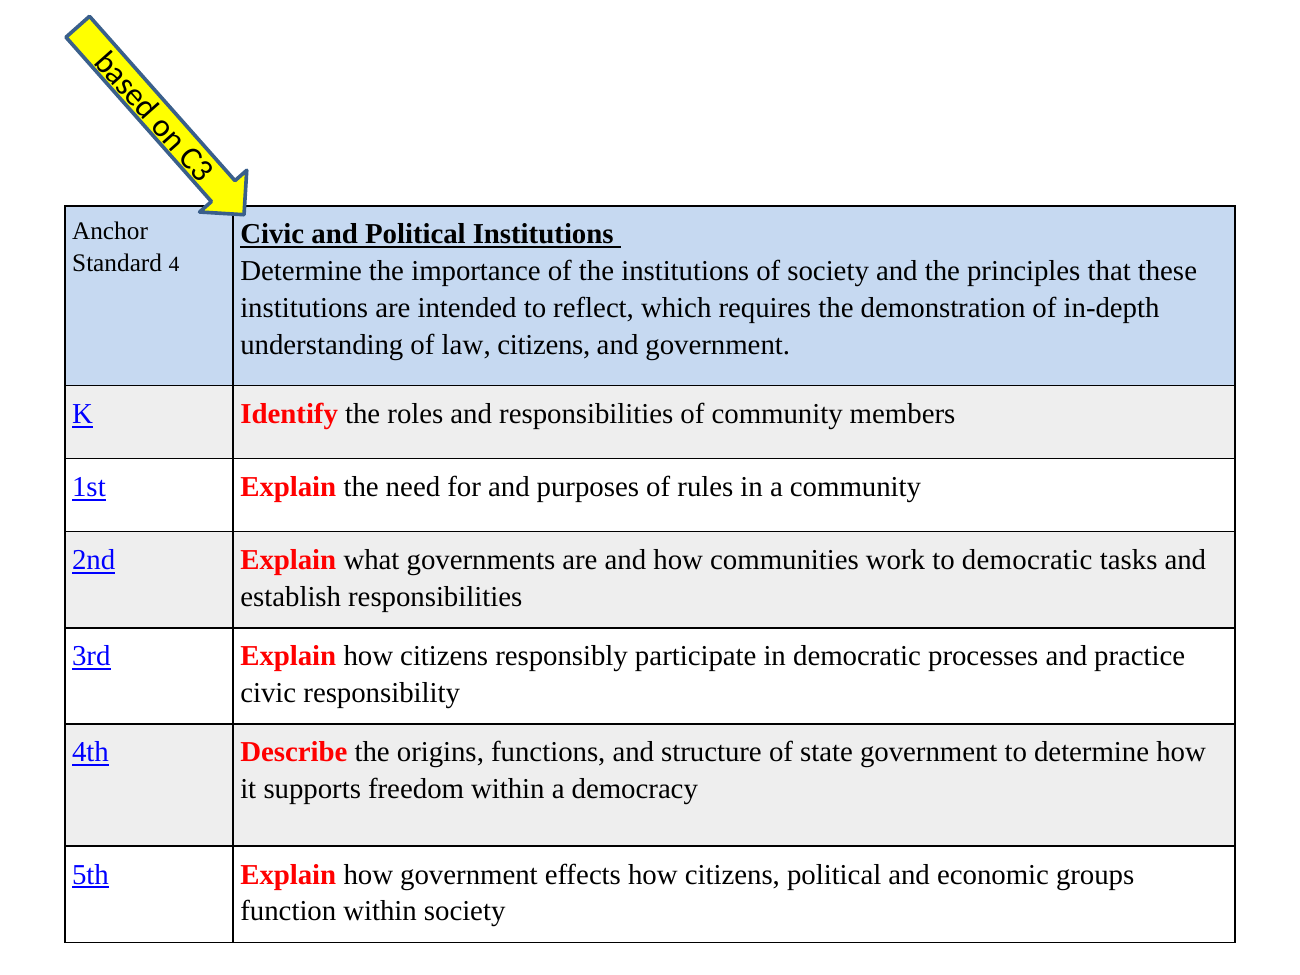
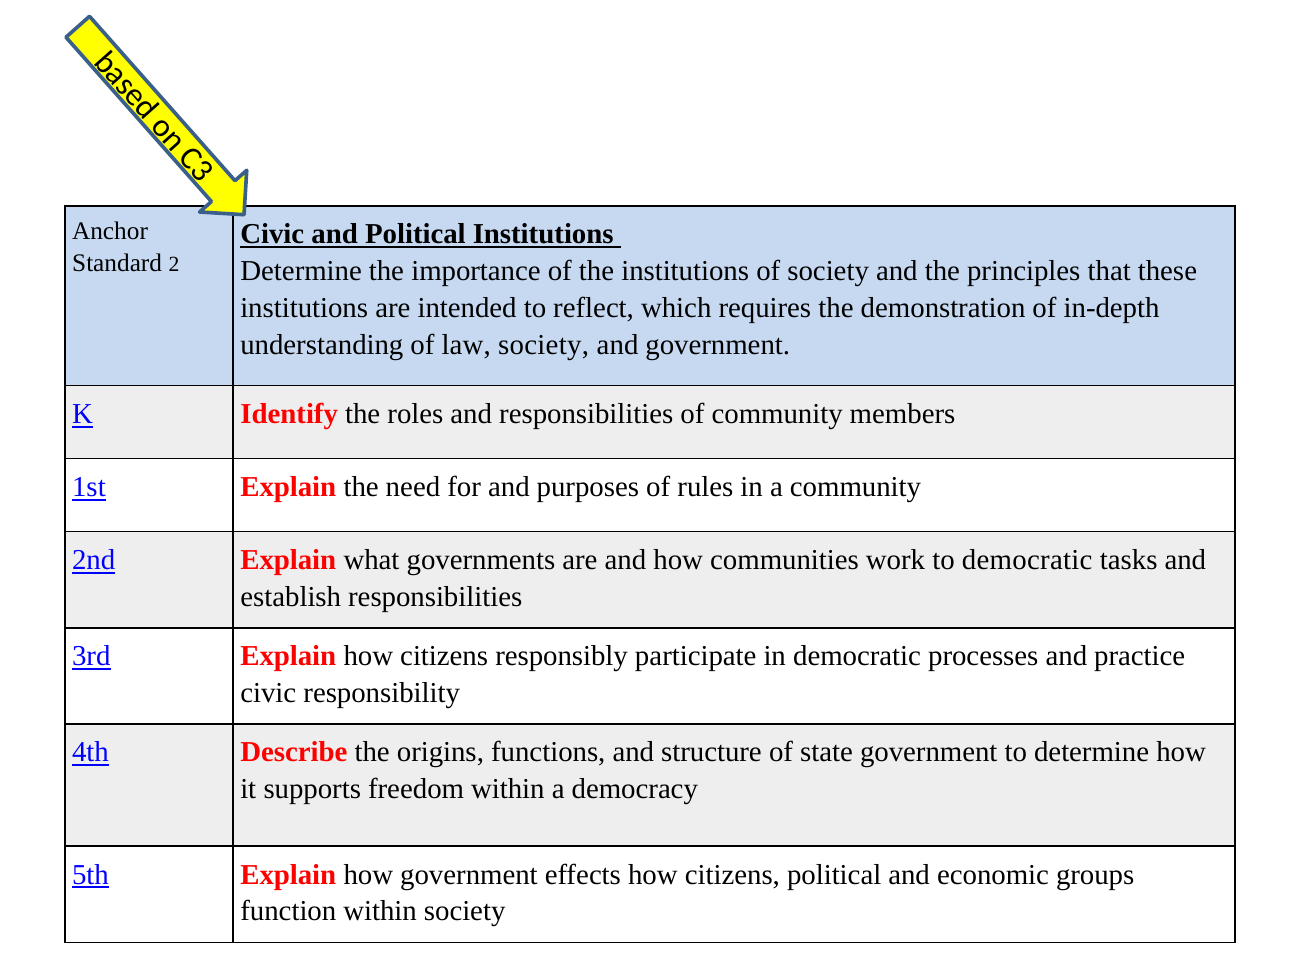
4: 4 -> 2
law citizens: citizens -> society
